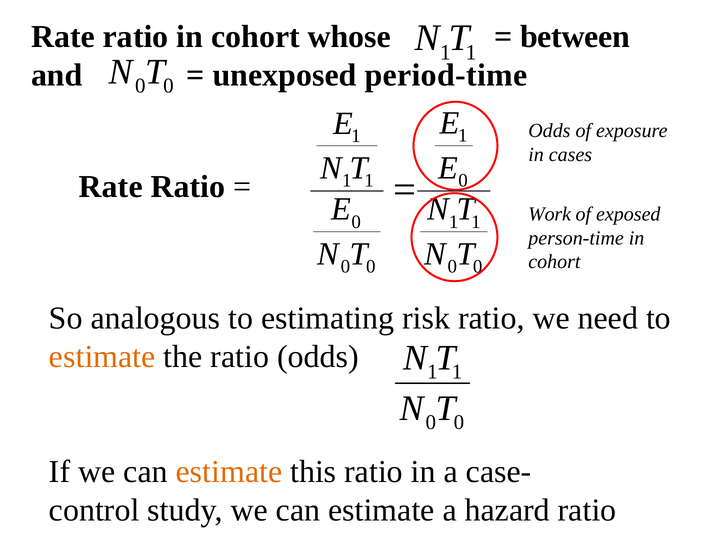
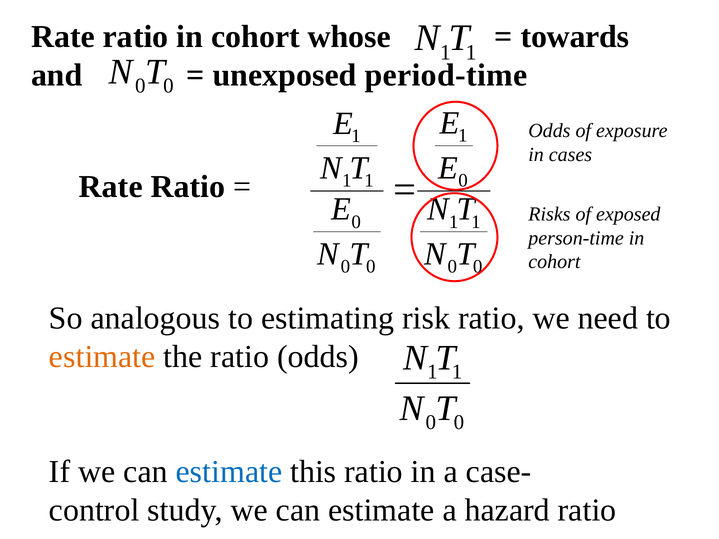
between: between -> towards
Work: Work -> Risks
estimate at (229, 472) colour: orange -> blue
